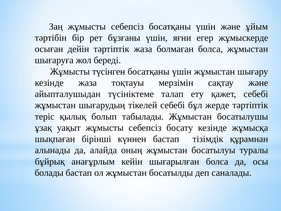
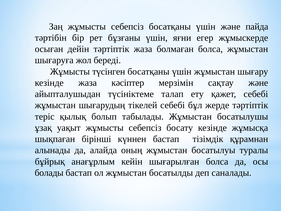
ұйым: ұйым -> пайда
тоқтауы: тоқтауы -> кәсіптер
